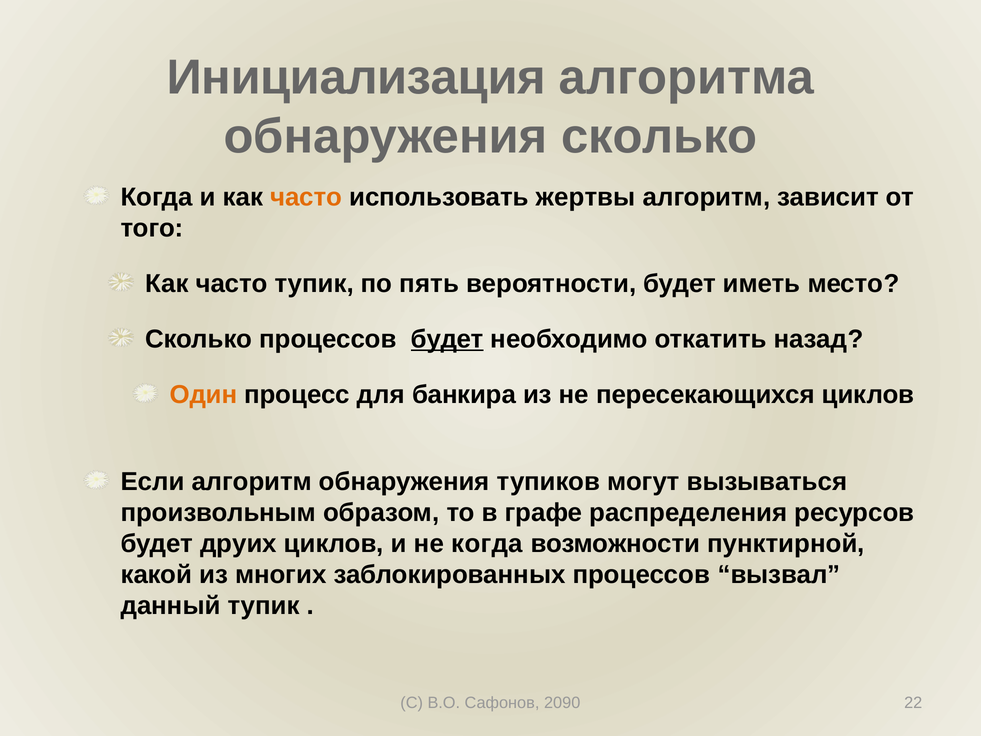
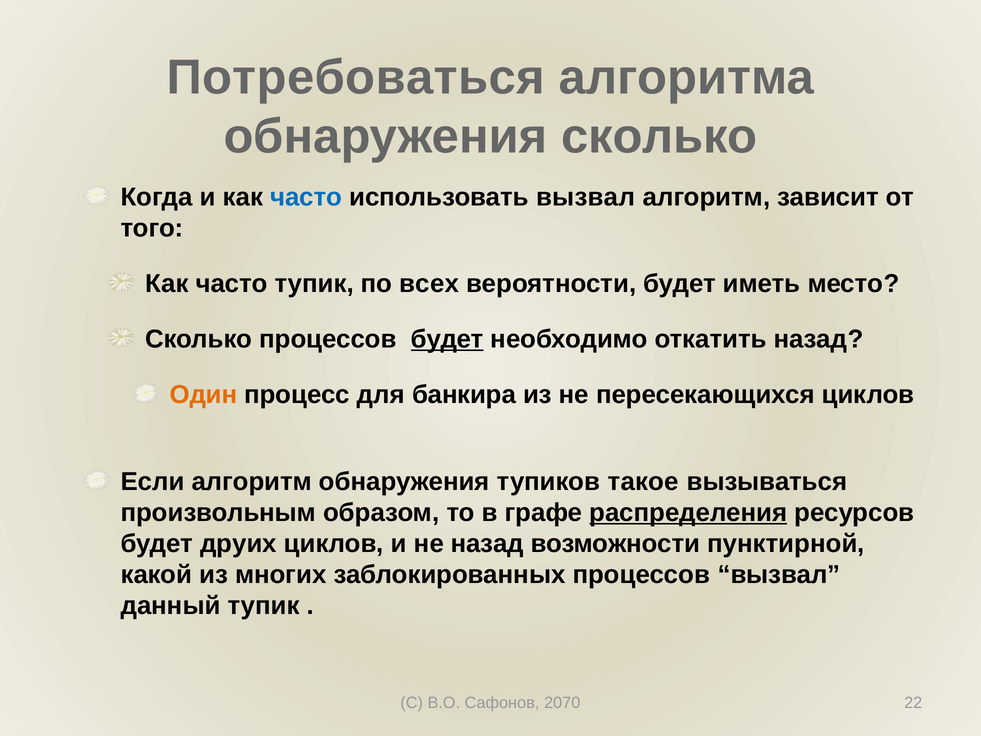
Инициализация: Инициализация -> Потребоваться
часто at (306, 197) colour: orange -> blue
использовать жертвы: жертвы -> вызвал
пять: пять -> всех
могут: могут -> такое
распределения underline: none -> present
не когда: когда -> назад
2090: 2090 -> 2070
